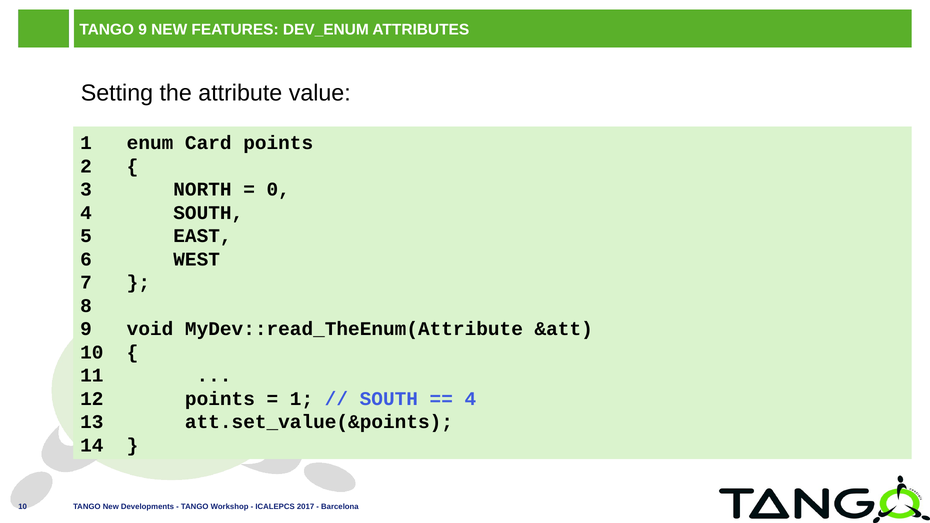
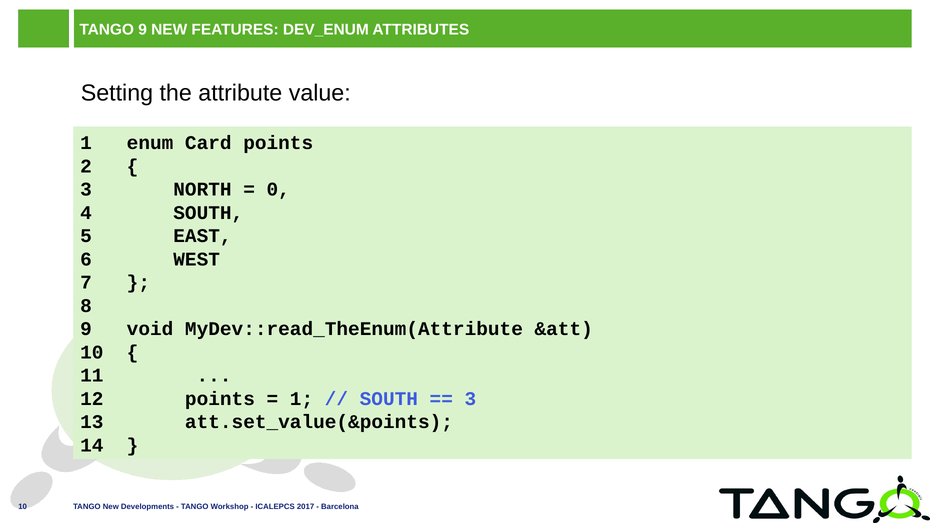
4 at (470, 399): 4 -> 3
